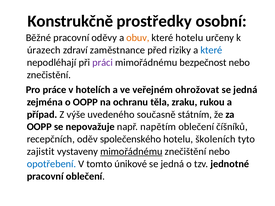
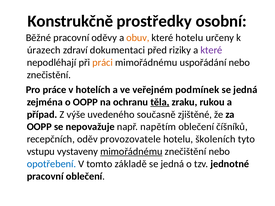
zaměstnance: zaměstnance -> dokumentaci
které at (211, 50) colour: blue -> purple
práci colour: purple -> orange
bezpečnost: bezpečnost -> uspořádání
ohrožovat: ohrožovat -> podmínek
těla underline: none -> present
státním: státním -> zjištěné
společenského: společenského -> provozovatele
zajistit: zajistit -> vstupu
únikové: únikové -> základě
